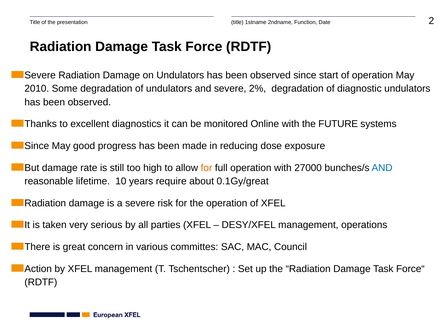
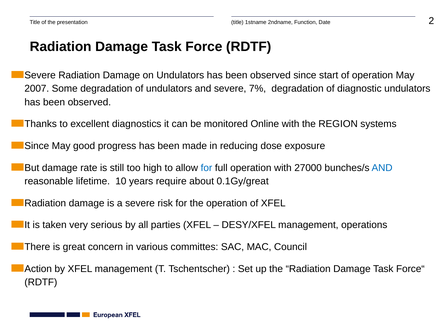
2010: 2010 -> 2007
2%: 2% -> 7%
FUTURE: FUTURE -> REGION
for at (207, 168) colour: orange -> blue
